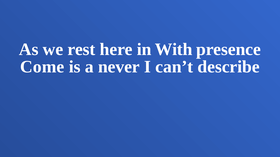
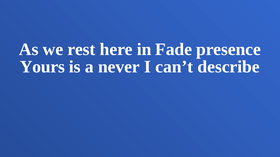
With: With -> Fade
Come: Come -> Yours
